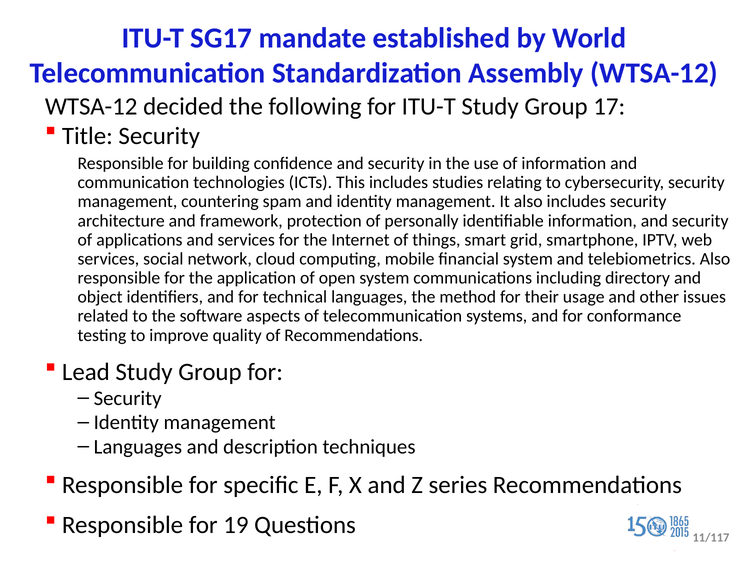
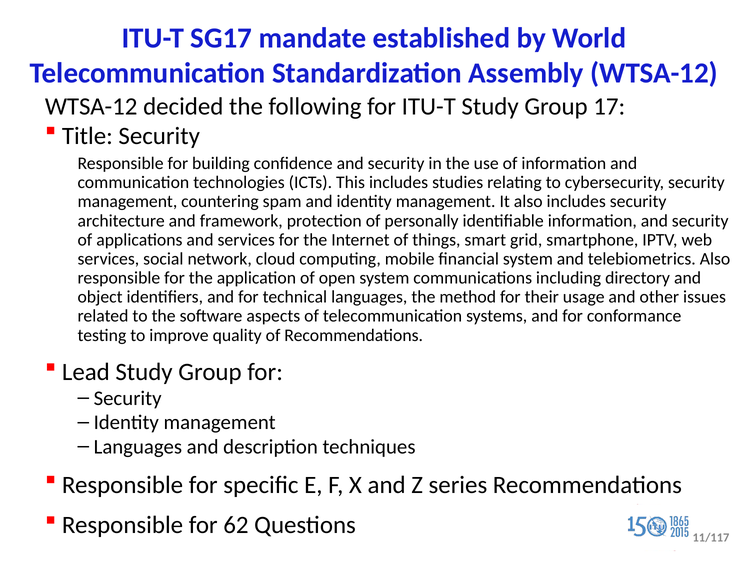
19: 19 -> 62
